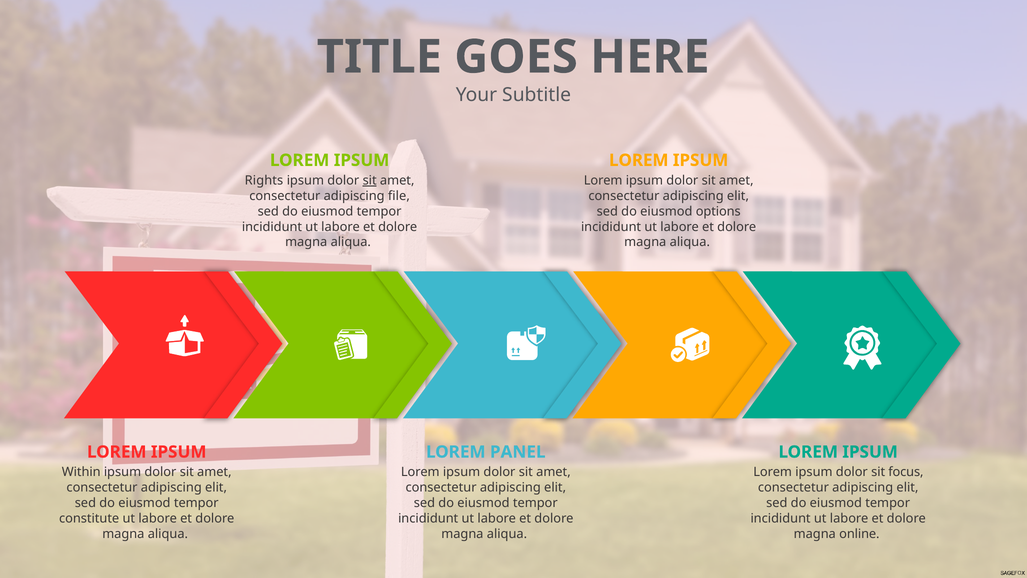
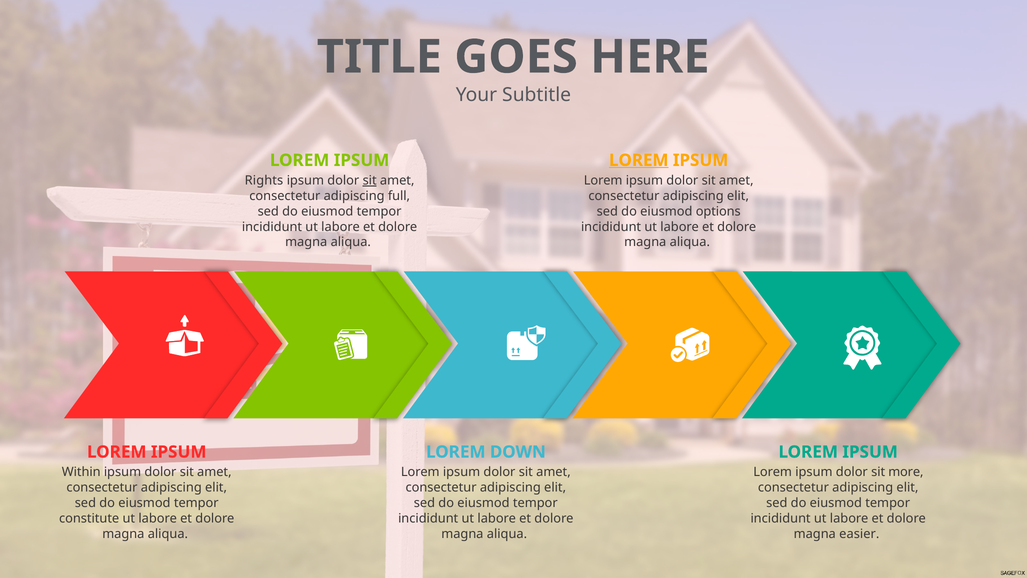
LOREM at (639, 160) underline: none -> present
file: file -> full
PANEL: PANEL -> DOWN
focus: focus -> more
online: online -> easier
